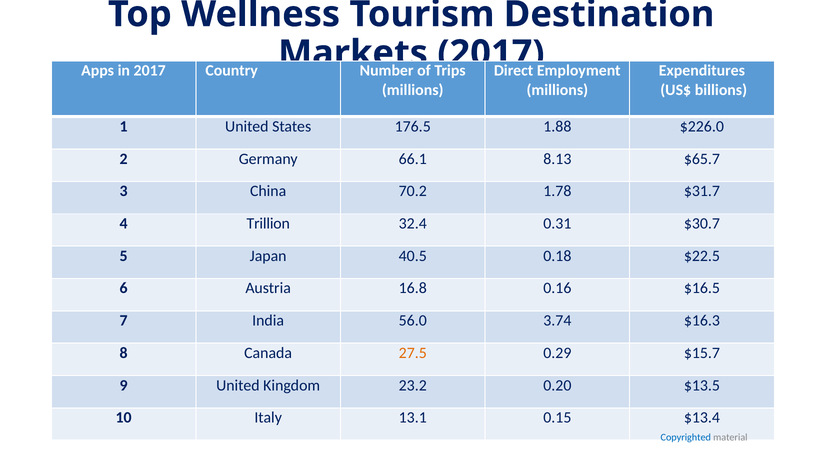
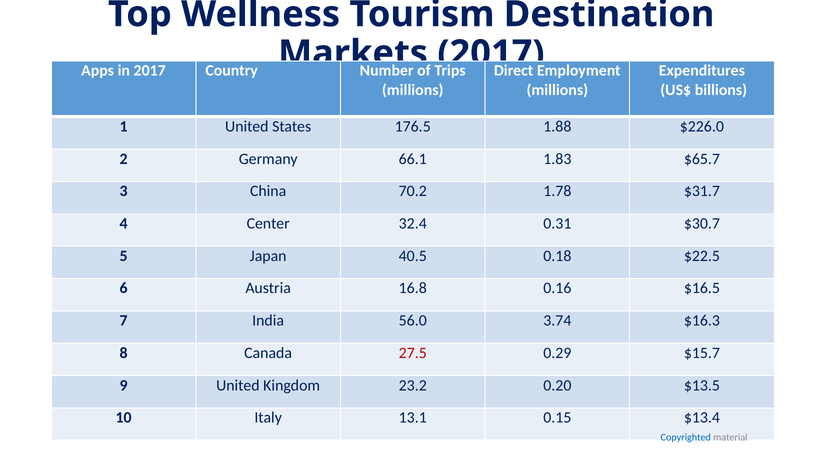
8.13: 8.13 -> 1.83
Trillion: Trillion -> Center
27.5 colour: orange -> red
